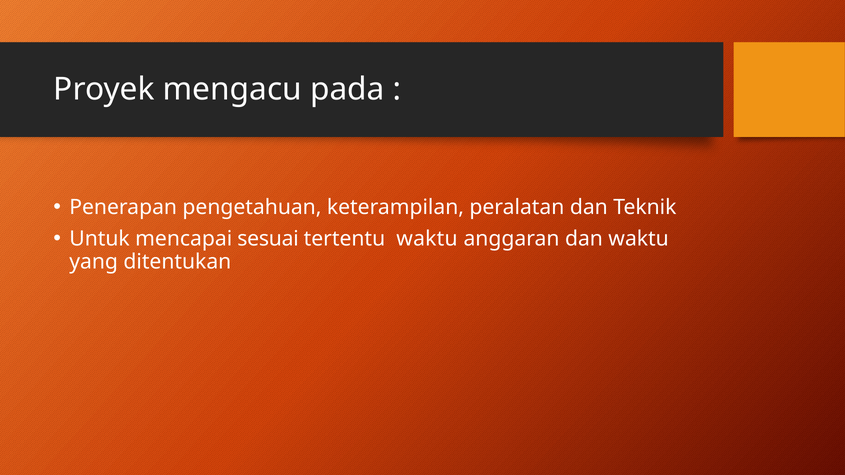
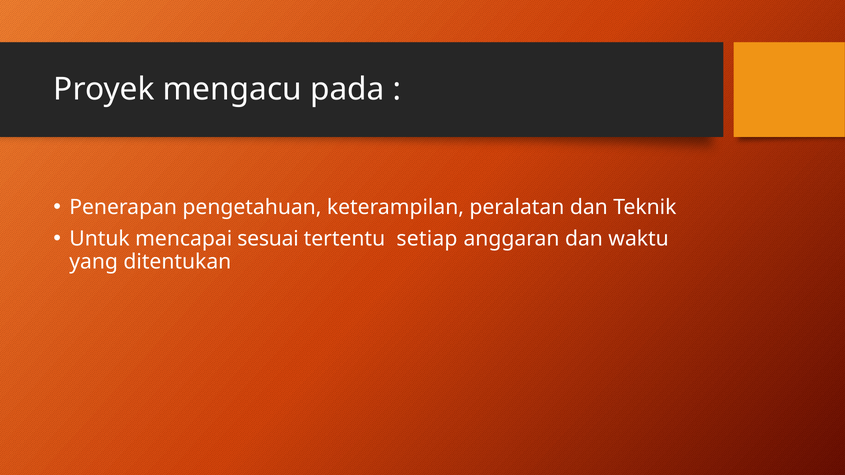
tertentu waktu: waktu -> setiap
